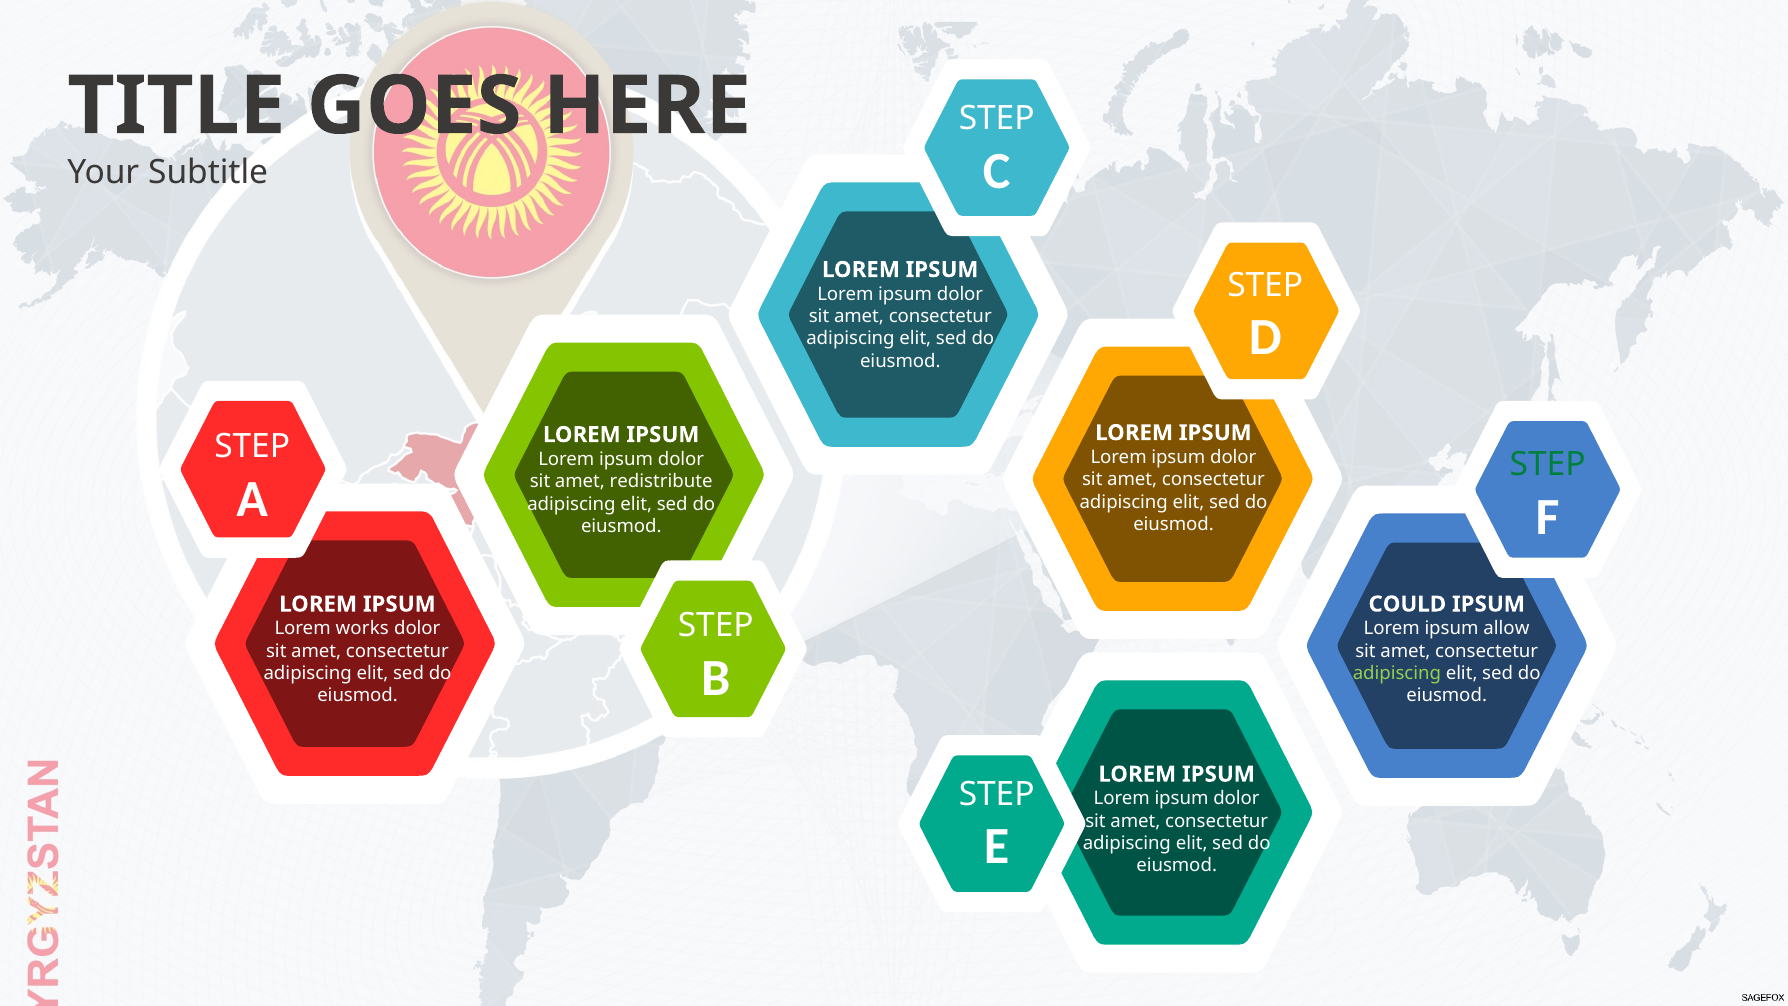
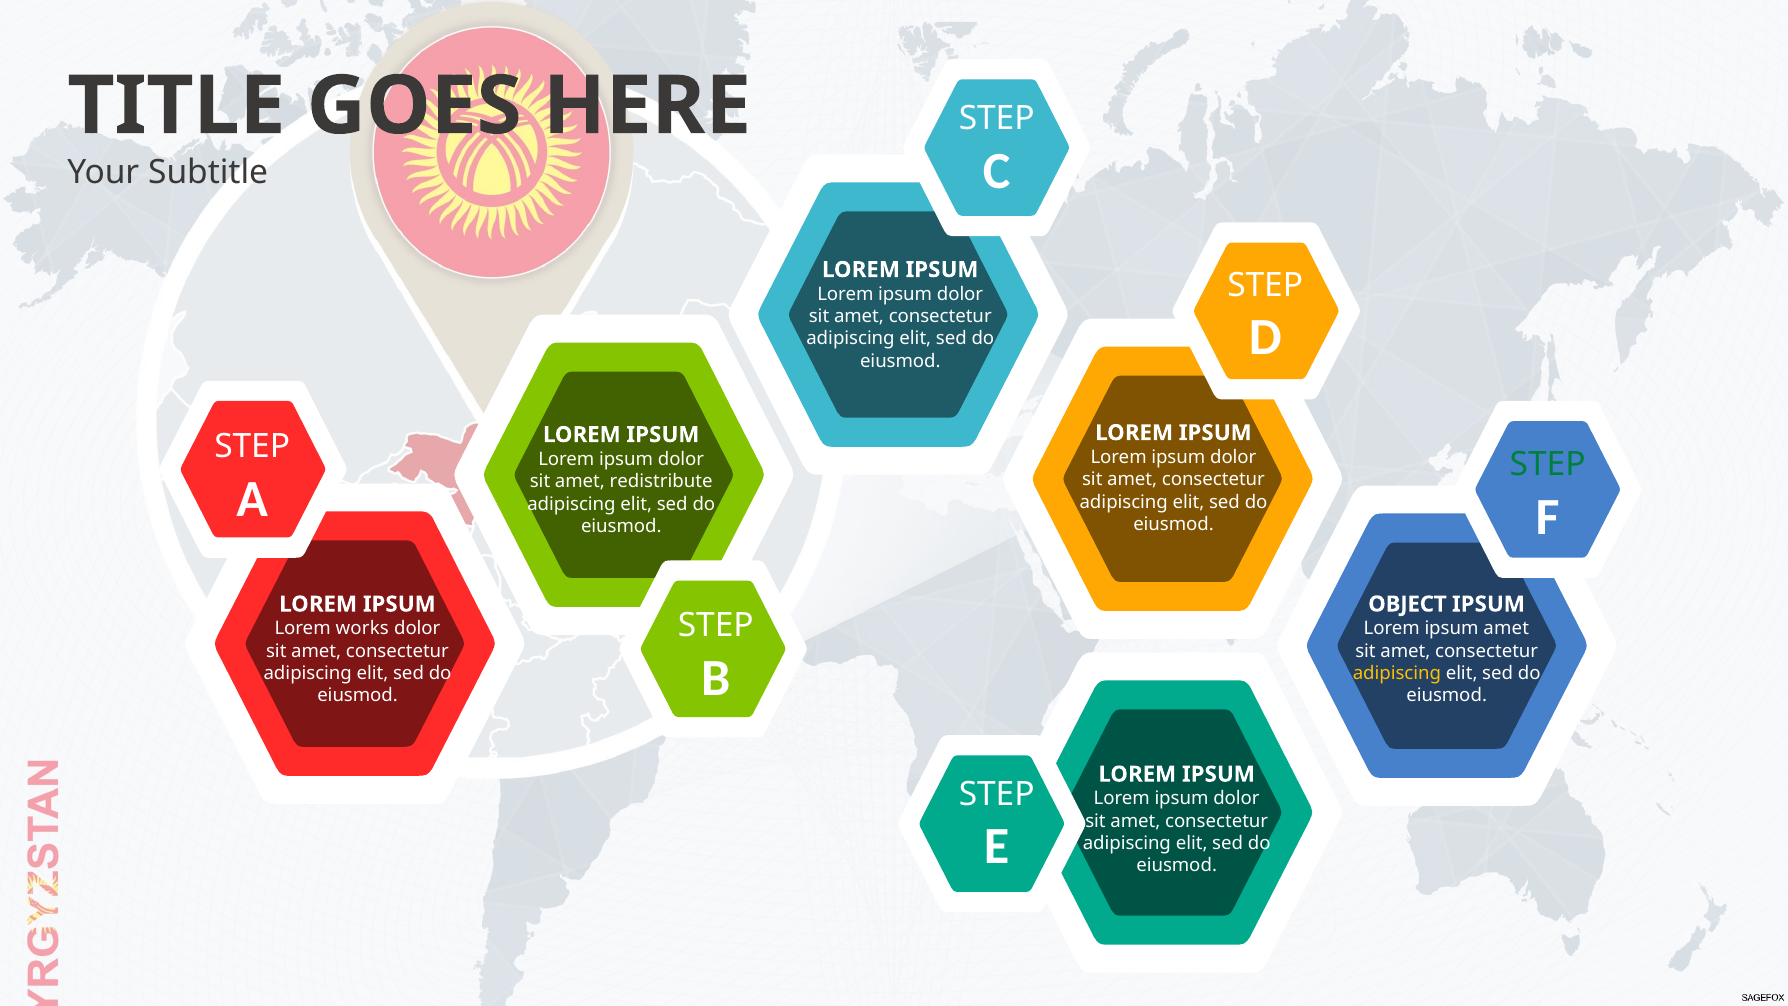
COULD: COULD -> OBJECT
ipsum allow: allow -> amet
adipiscing at (1397, 673) colour: light green -> yellow
